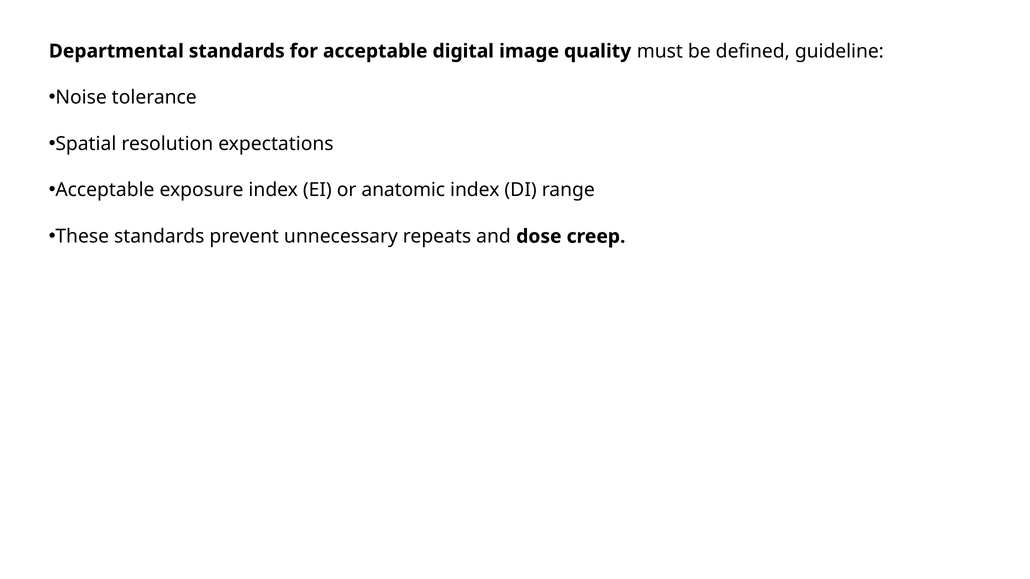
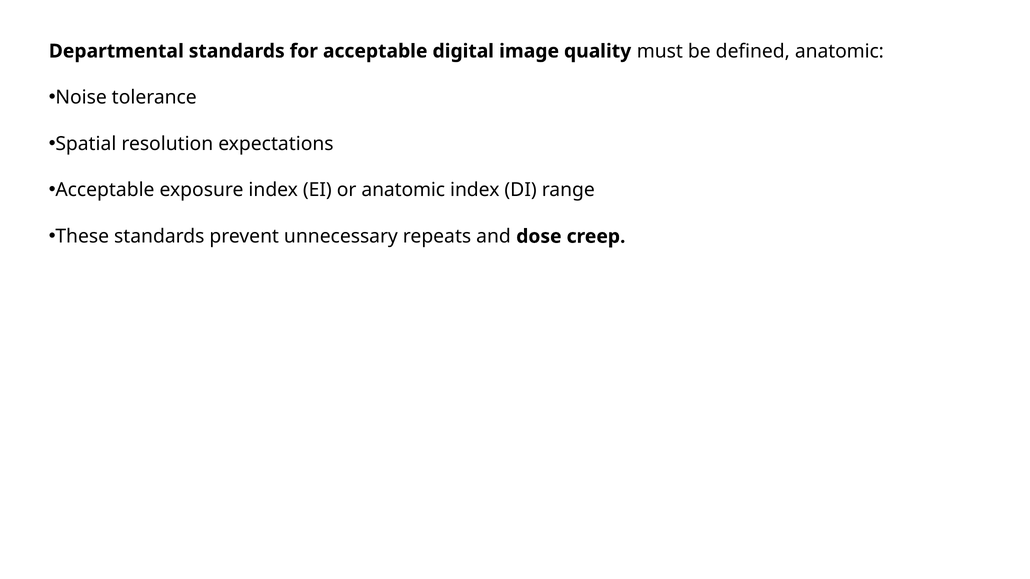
defined guideline: guideline -> anatomic
